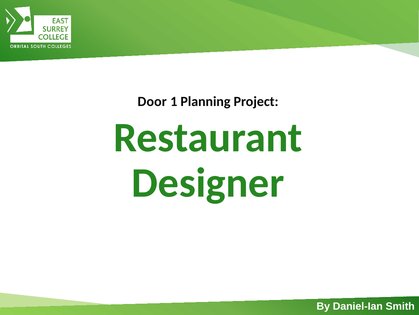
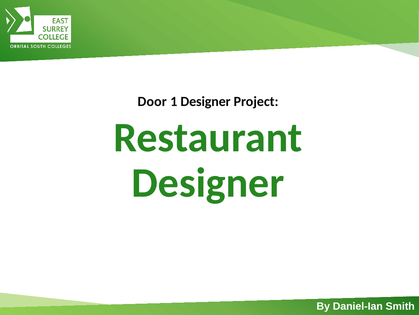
1 Planning: Planning -> Designer
